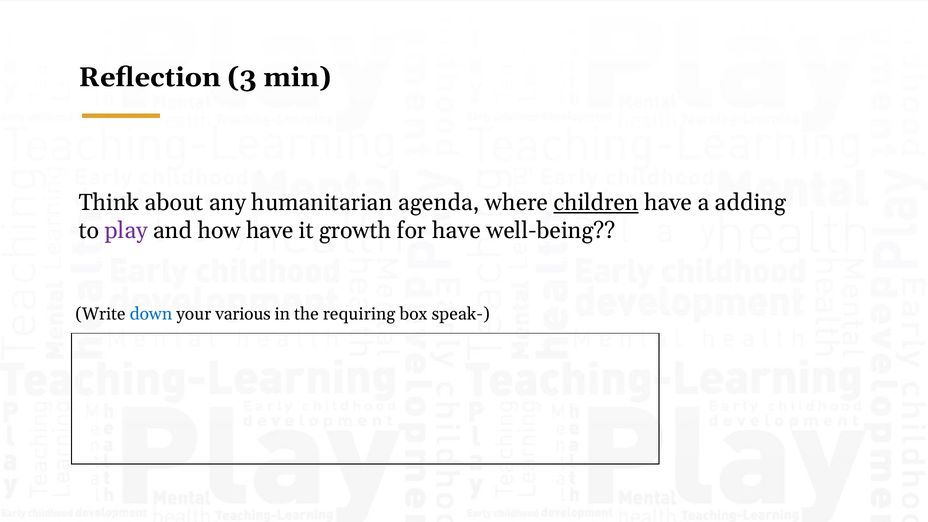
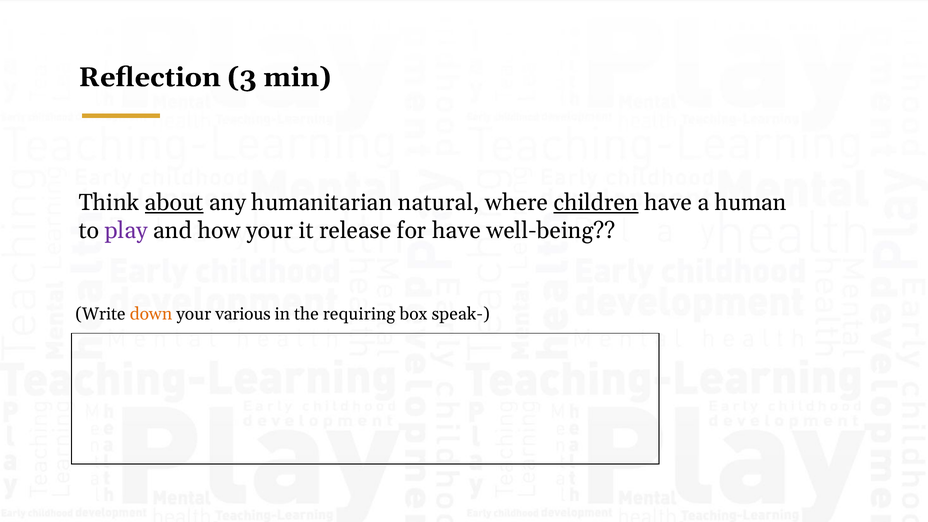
about underline: none -> present
agenda: agenda -> natural
adding: adding -> human
how have: have -> your
growth: growth -> release
down colour: blue -> orange
